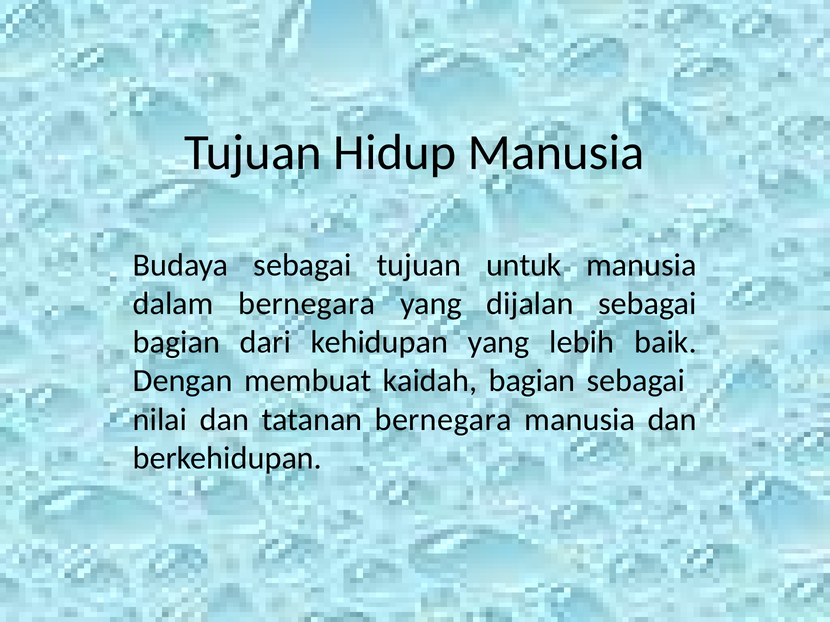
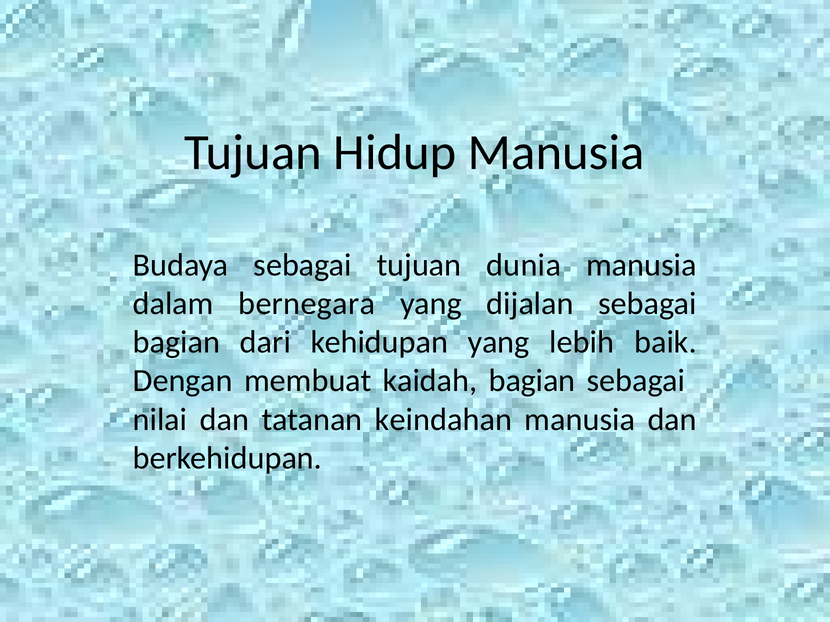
untuk: untuk -> dunia
tatanan bernegara: bernegara -> keindahan
